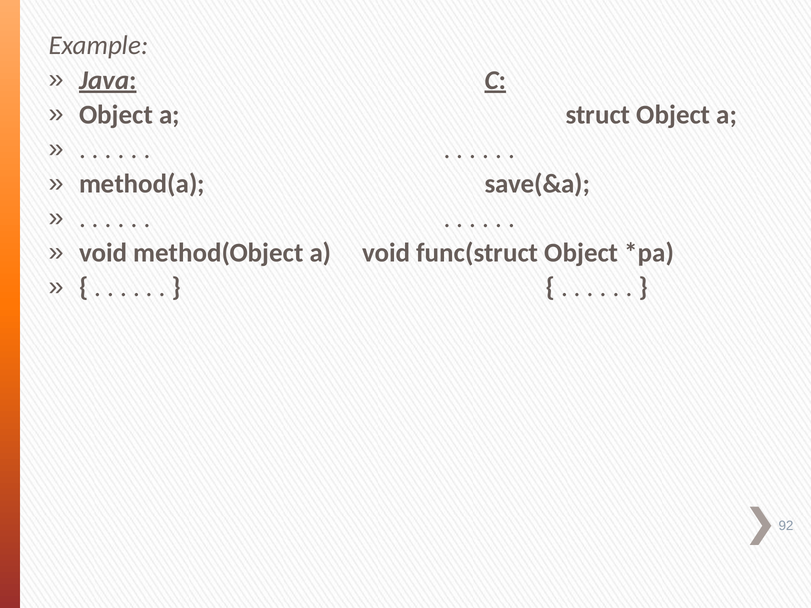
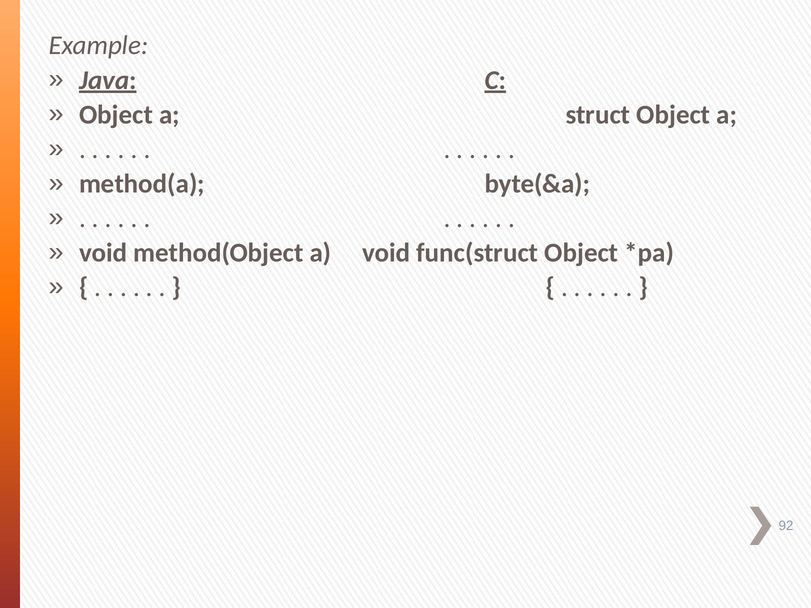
save(&a: save(&a -> byte(&a
